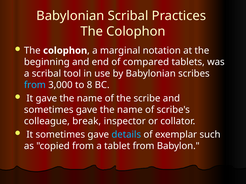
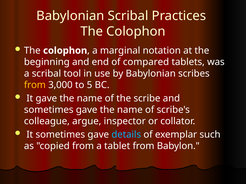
from at (35, 85) colour: light blue -> yellow
8: 8 -> 5
break: break -> argue
